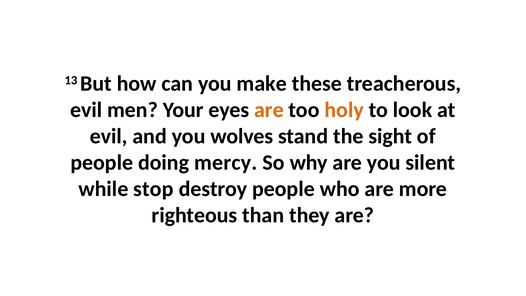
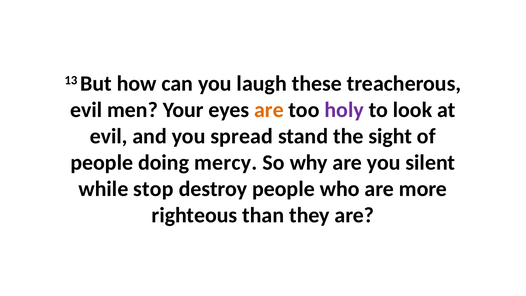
make: make -> laugh
holy colour: orange -> purple
wolves: wolves -> spread
